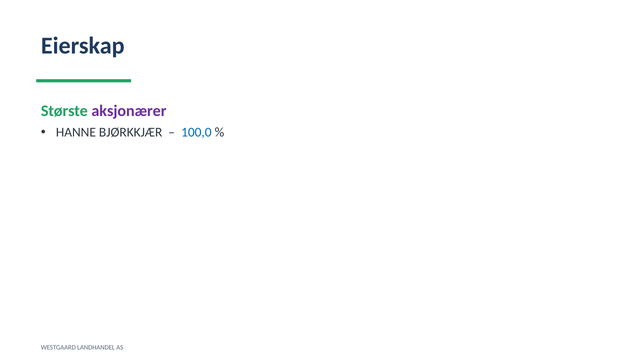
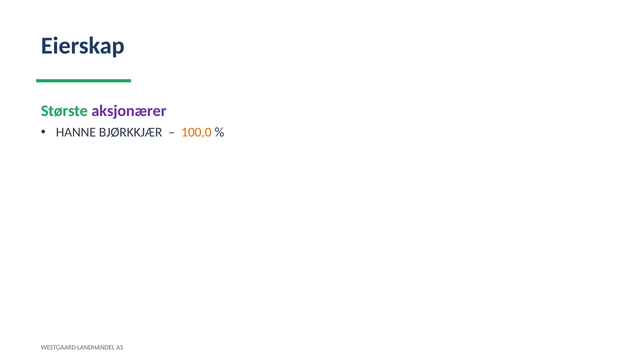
100,0 colour: blue -> orange
